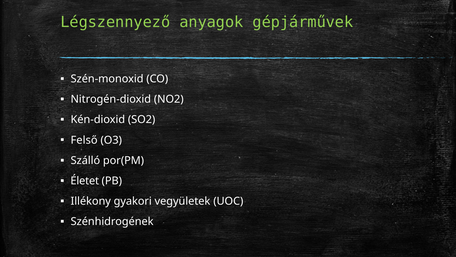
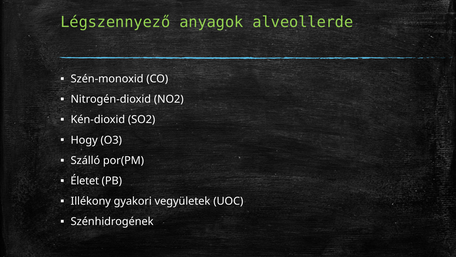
gépjárművek: gépjárművek -> alveollerde
Felső: Felső -> Hogy
